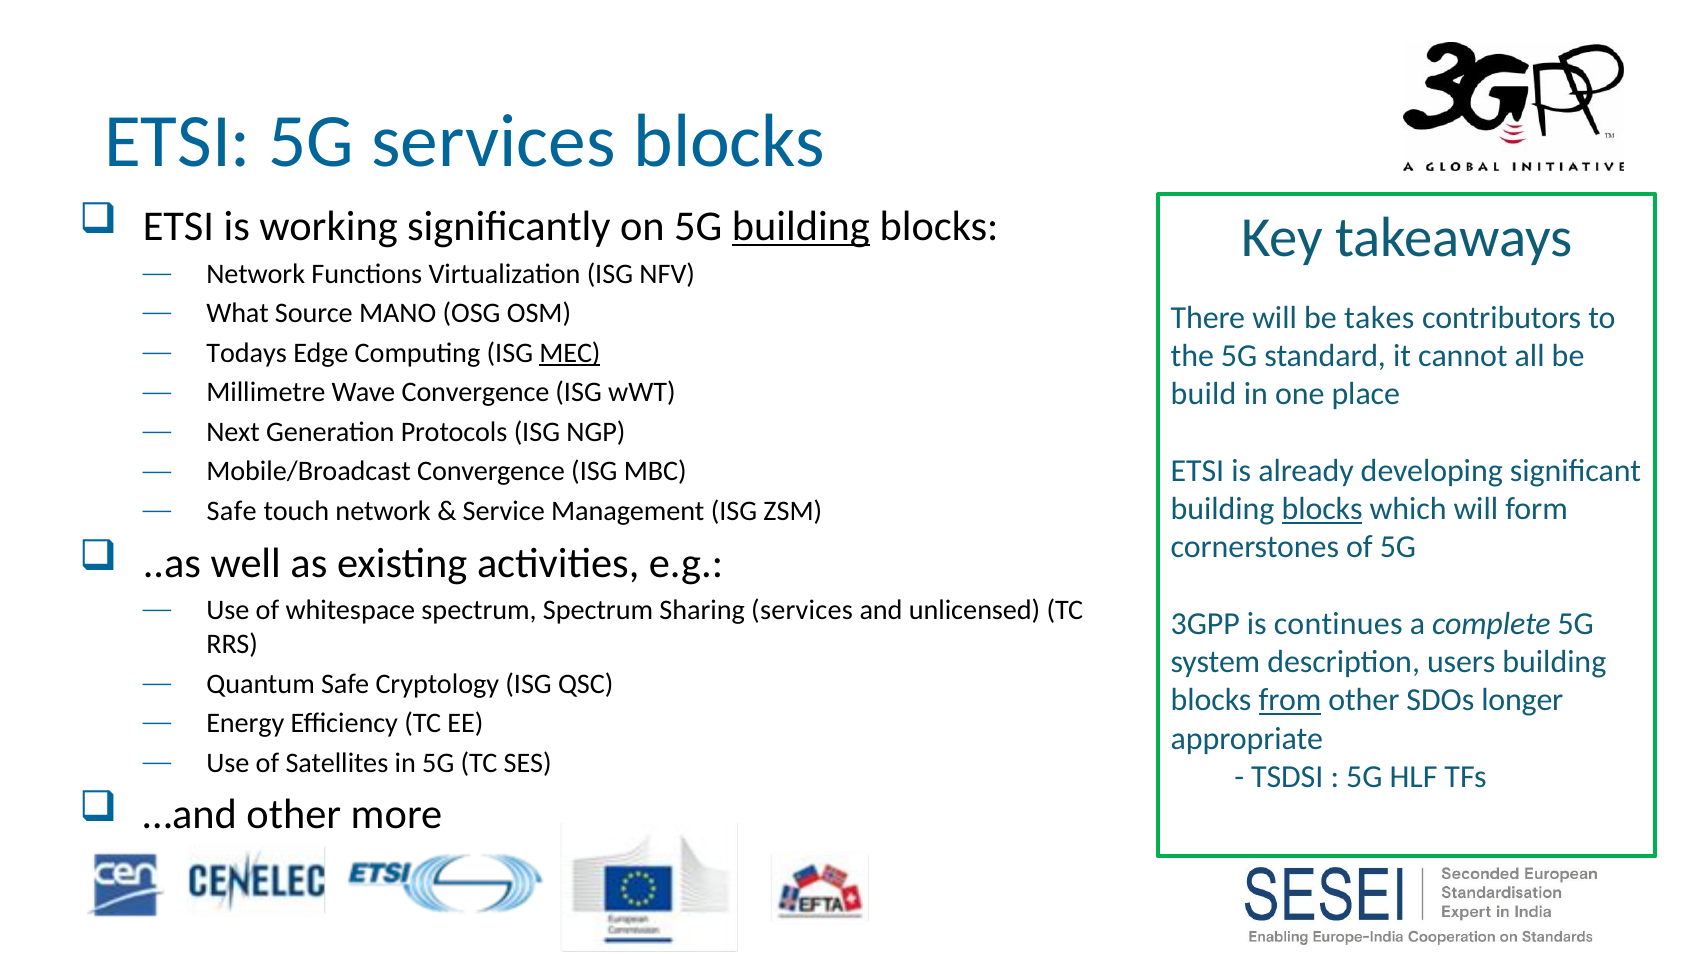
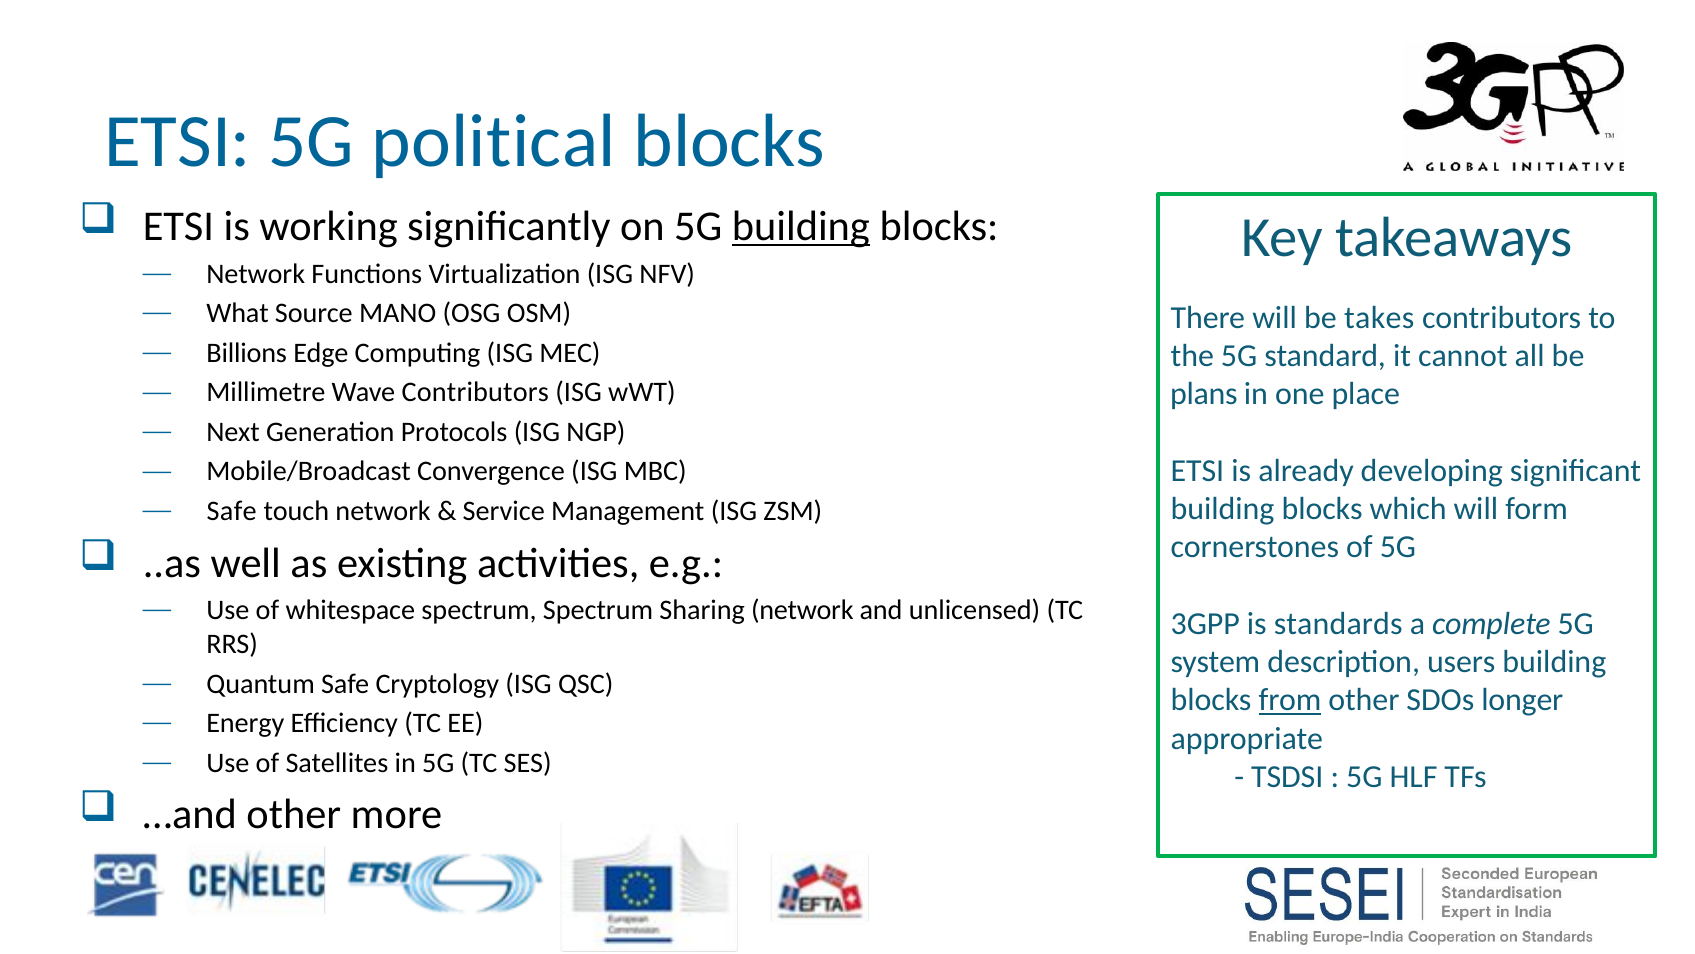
5G services: services -> political
Todays: Todays -> Billions
MEC underline: present -> none
Wave Convergence: Convergence -> Contributors
build: build -> plans
blocks at (1322, 509) underline: present -> none
Sharing services: services -> network
continues: continues -> standards
